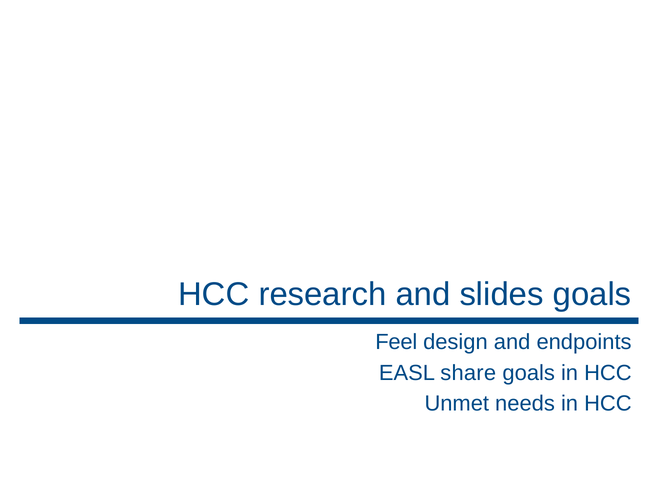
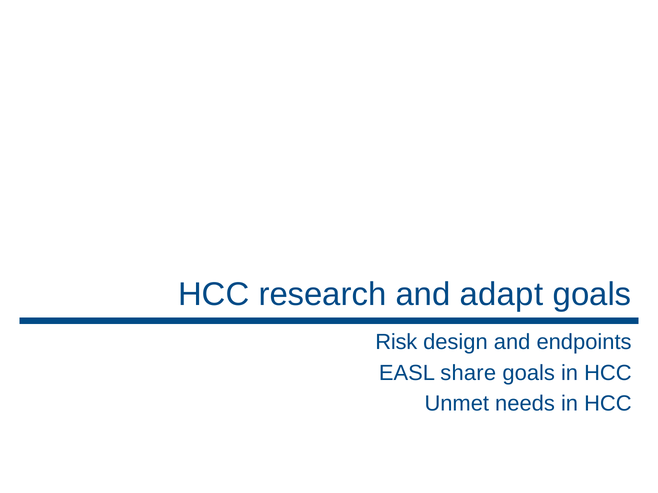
slides: slides -> adapt
Feel: Feel -> Risk
